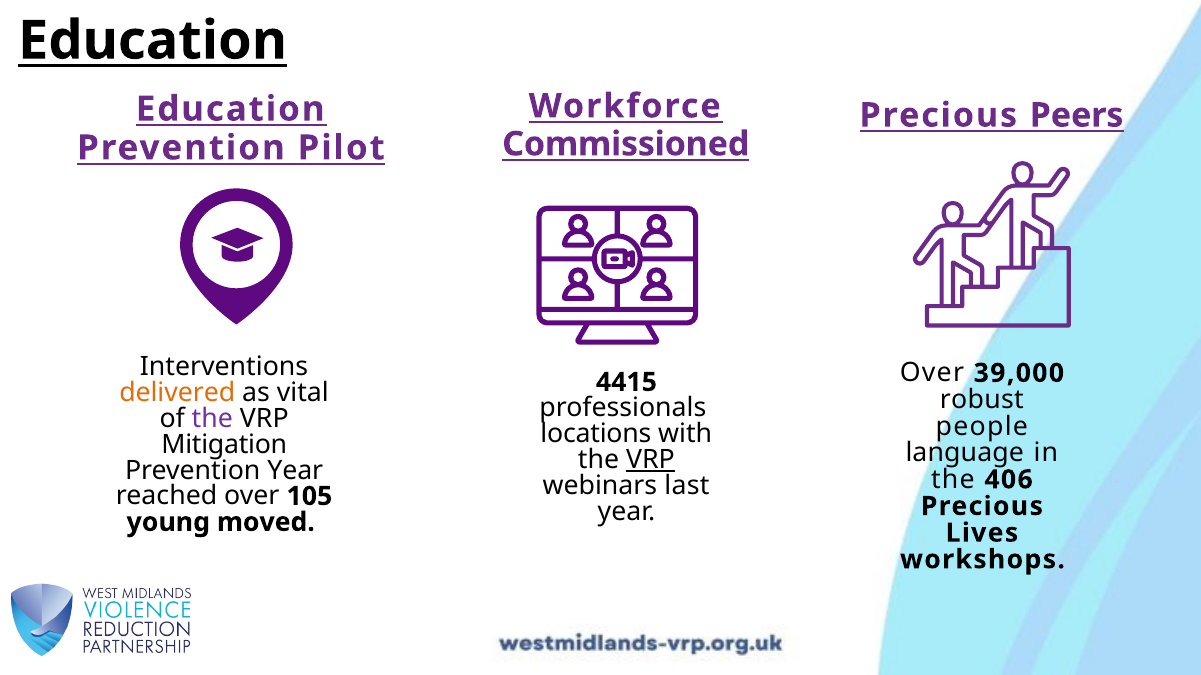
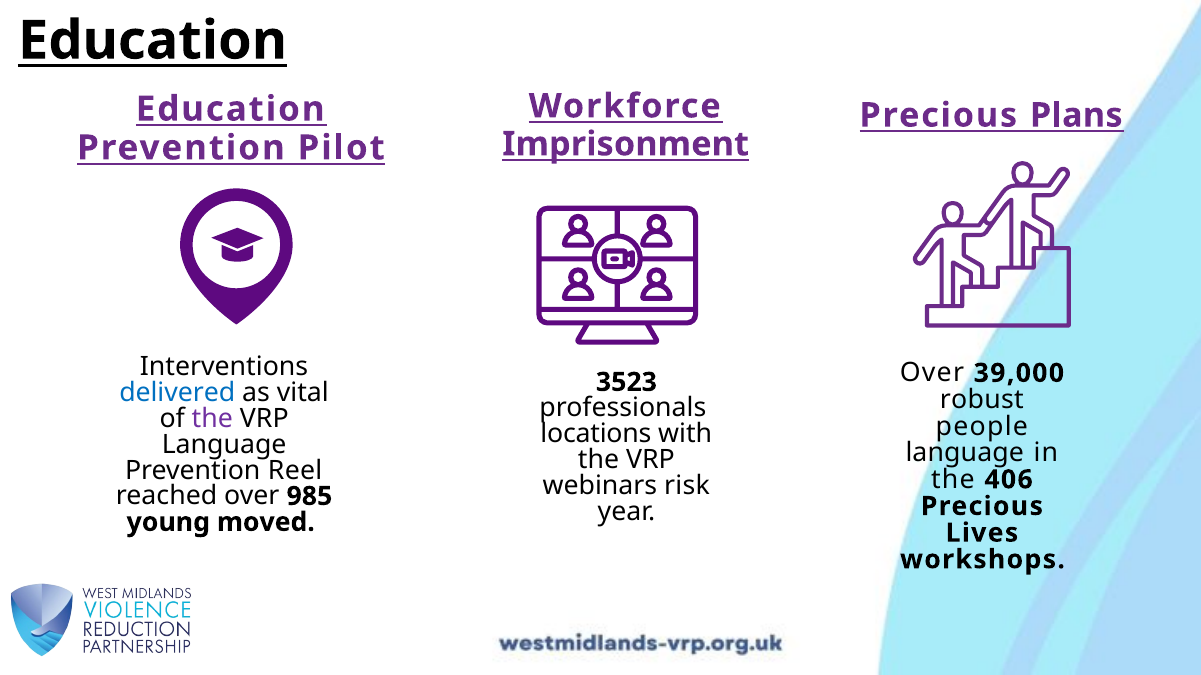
Peers: Peers -> Plans
Commissioned: Commissioned -> Imprisonment
4415: 4415 -> 3523
delivered colour: orange -> blue
Mitigation at (224, 445): Mitigation -> Language
VRP at (650, 460) underline: present -> none
Prevention Year: Year -> Reel
last: last -> risk
105: 105 -> 985
